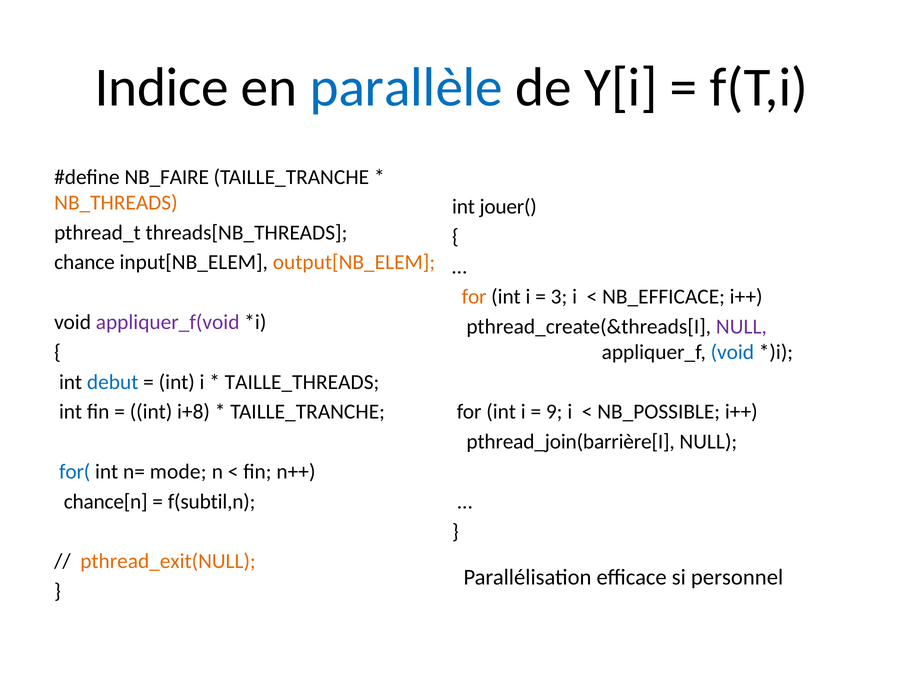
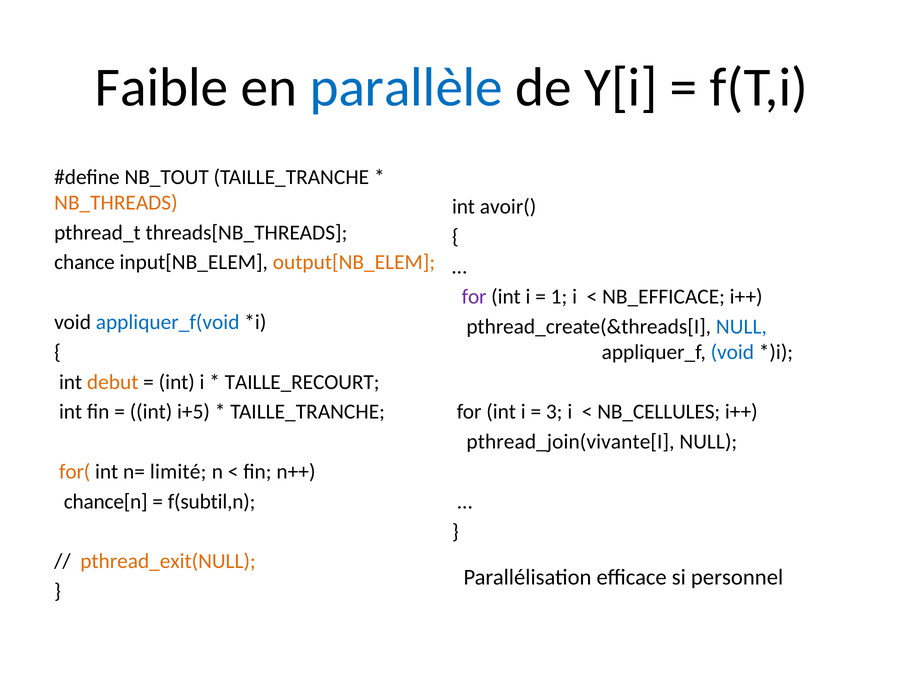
Indice: Indice -> Faible
NB_FAIRE: NB_FAIRE -> NB_TOUT
jouer(: jouer( -> avoir(
for at (474, 297) colour: orange -> purple
3: 3 -> 1
appliquer_f(void colour: purple -> blue
NULL at (741, 327) colour: purple -> blue
debut colour: blue -> orange
TAILLE_THREADS: TAILLE_THREADS -> TAILLE_RECOURT
i+8: i+8 -> i+5
9: 9 -> 3
NB_POSSIBLE: NB_POSSIBLE -> NB_CELLULES
pthread_join(barrière[I: pthread_join(barrière[I -> pthread_join(vivante[I
for( colour: blue -> orange
mode: mode -> limité
